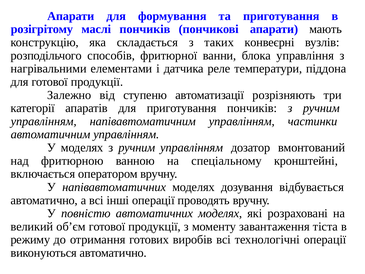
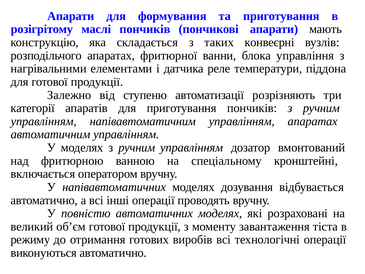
розподільчого способів: способів -> апаратах
управлінням частинки: частинки -> апаратах
